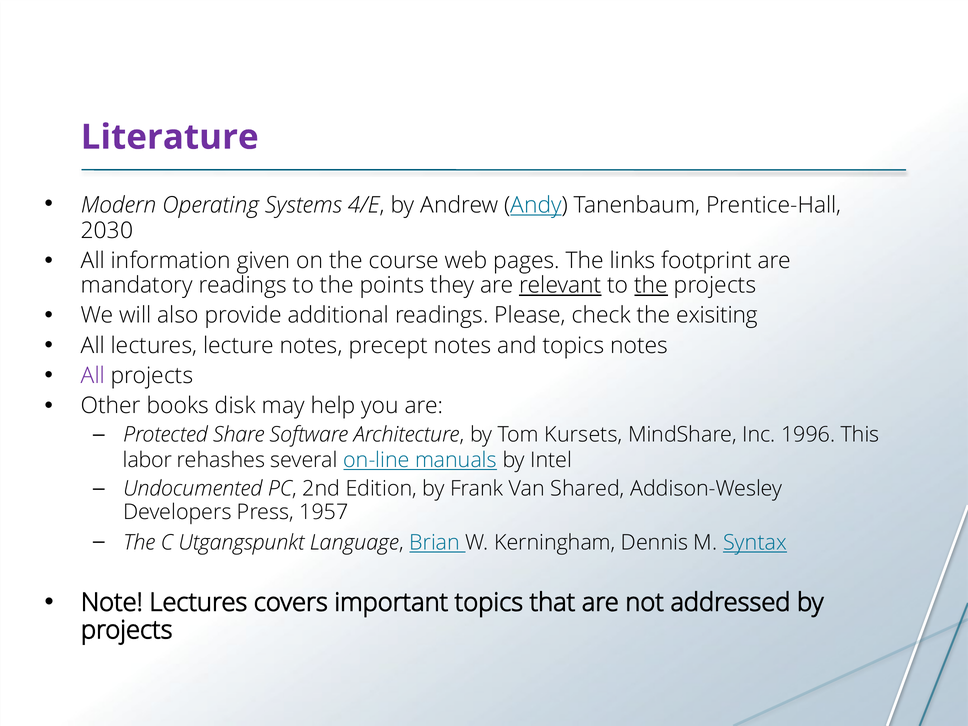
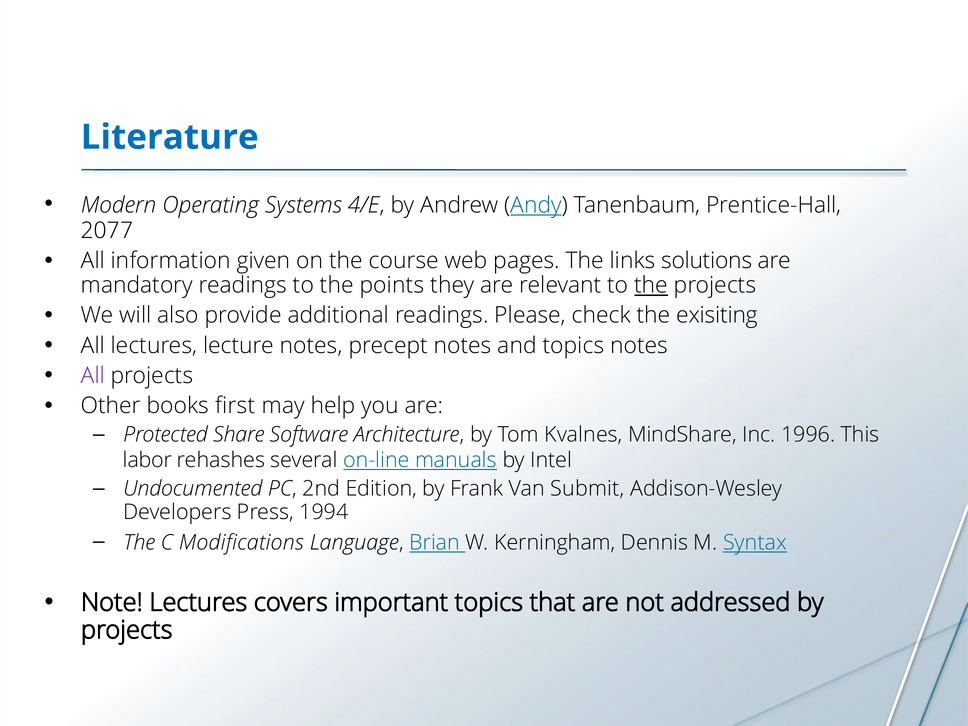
Literature colour: purple -> blue
2030: 2030 -> 2077
footprint: footprint -> solutions
relevant underline: present -> none
disk: disk -> first
Kursets: Kursets -> Kvalnes
Shared: Shared -> Submit
1957: 1957 -> 1994
Utgangspunkt: Utgangspunkt -> Modifications
